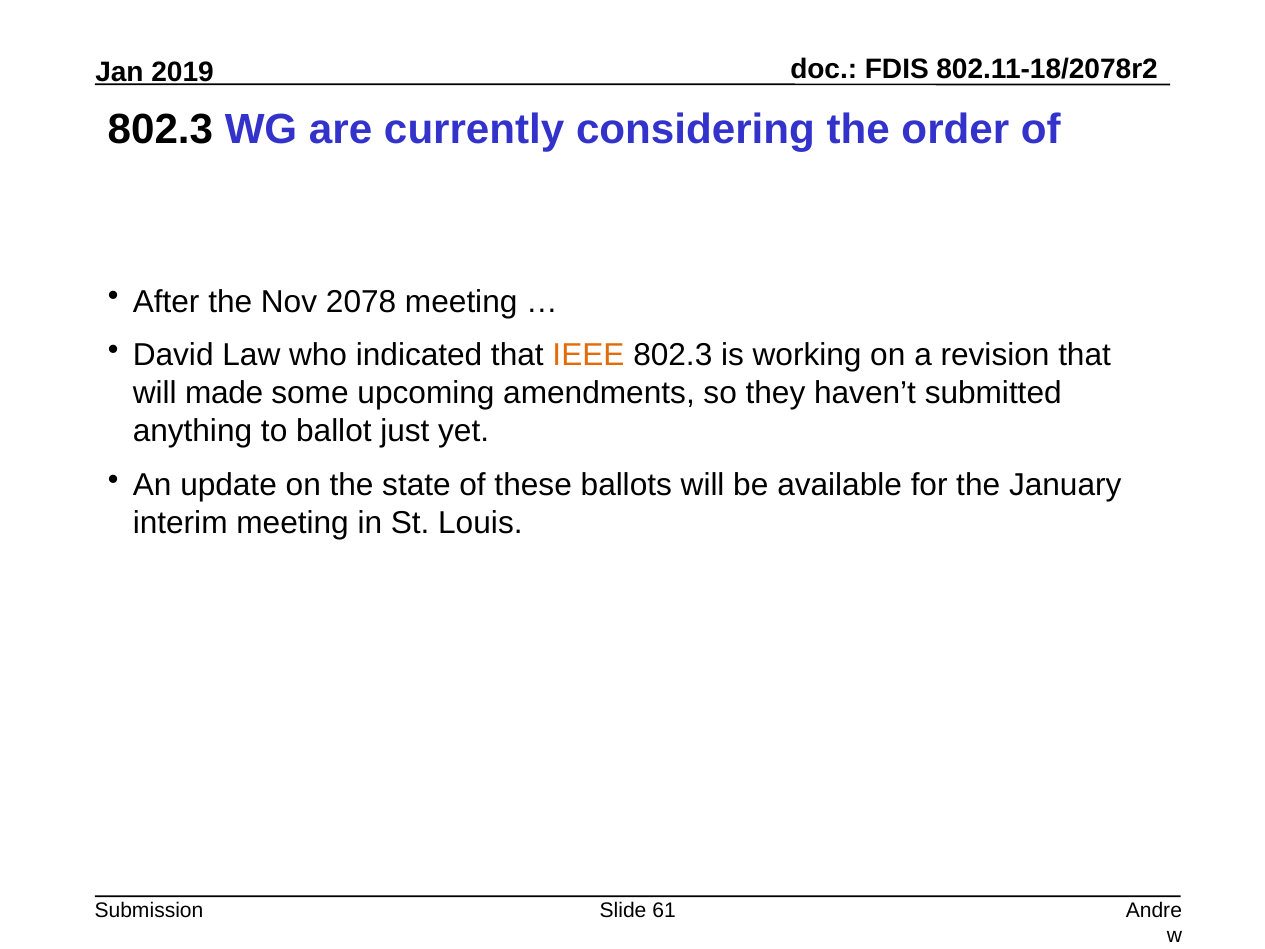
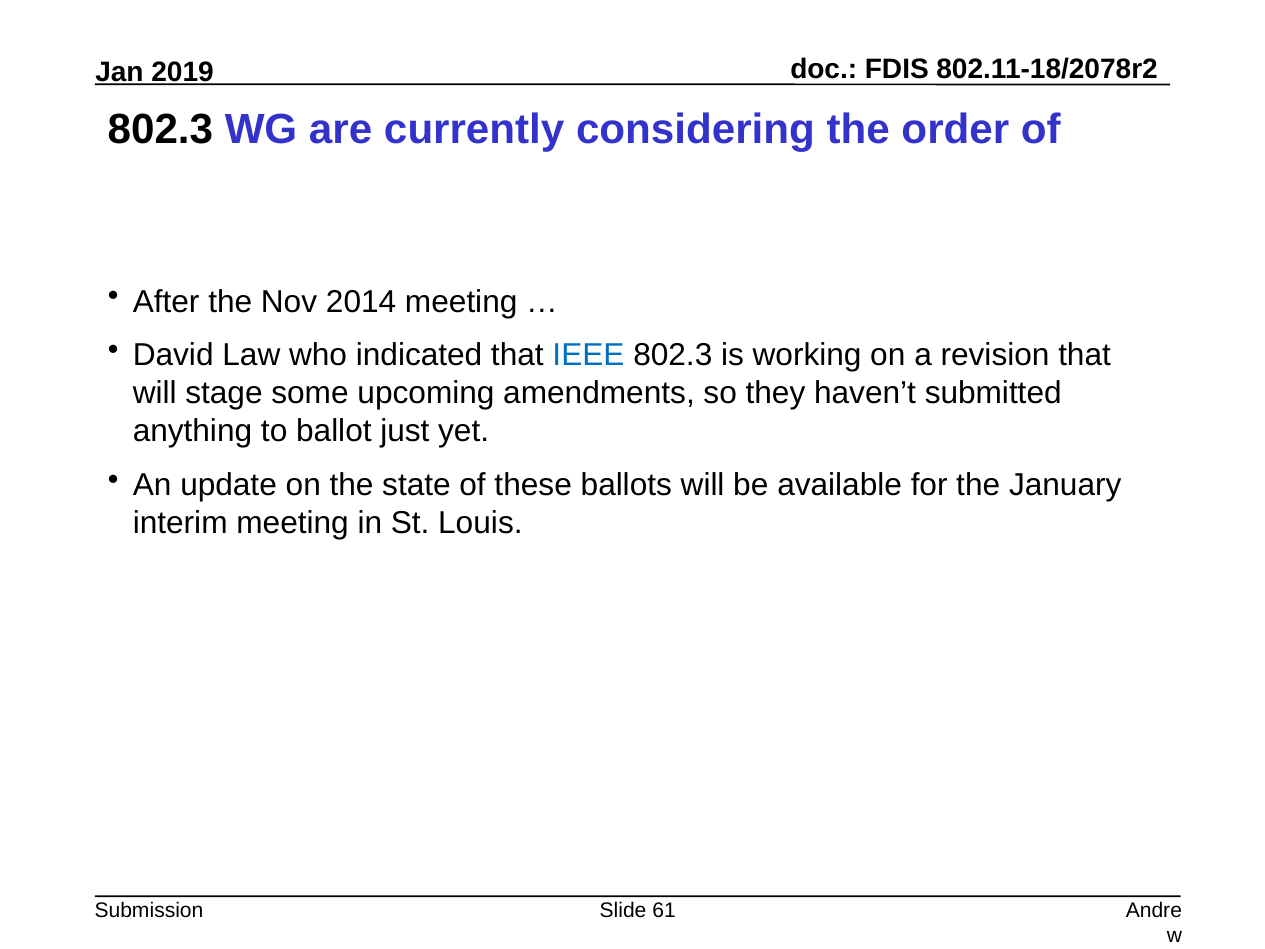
2078: 2078 -> 2014
IEEE colour: orange -> blue
made: made -> stage
